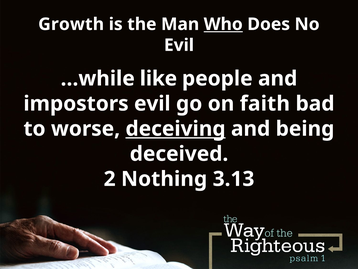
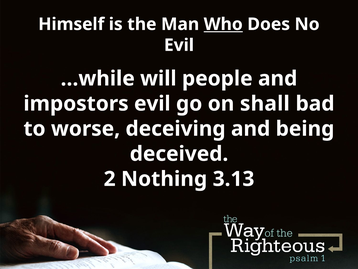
Growth: Growth -> Himself
like: like -> will
faith: faith -> shall
deceiving underline: present -> none
